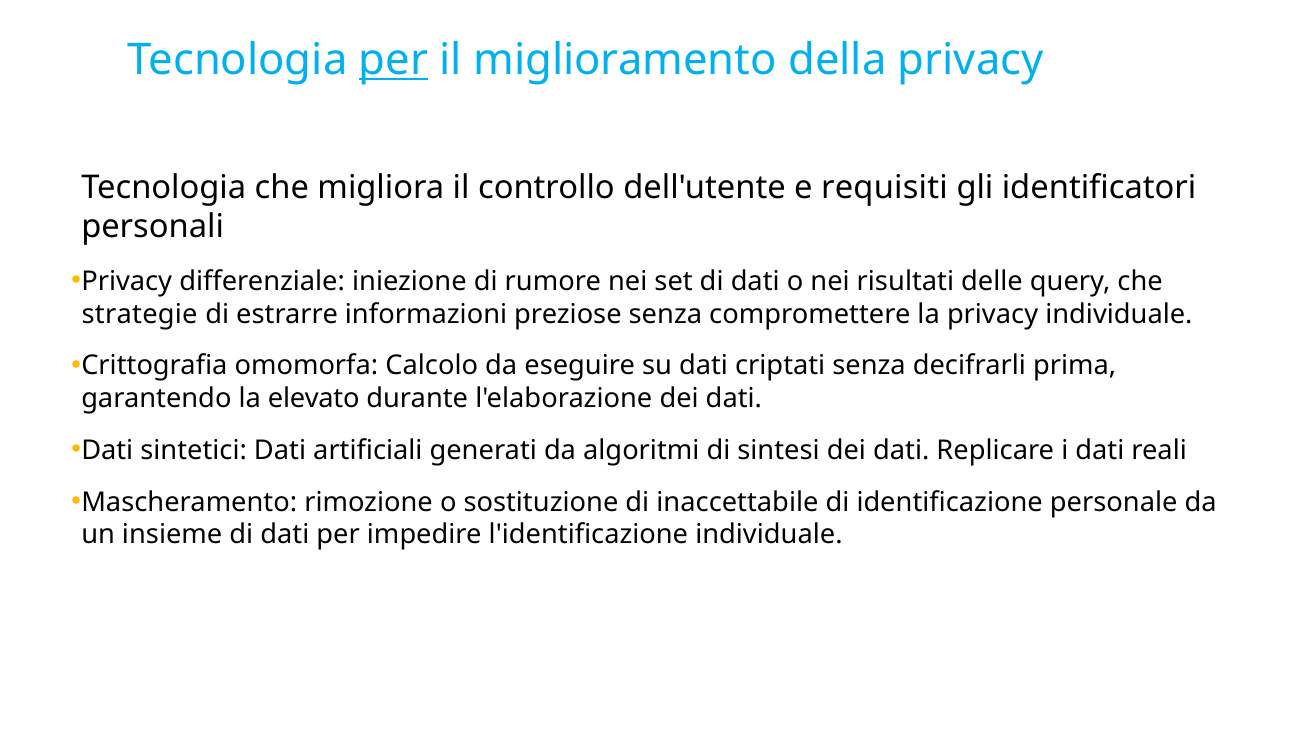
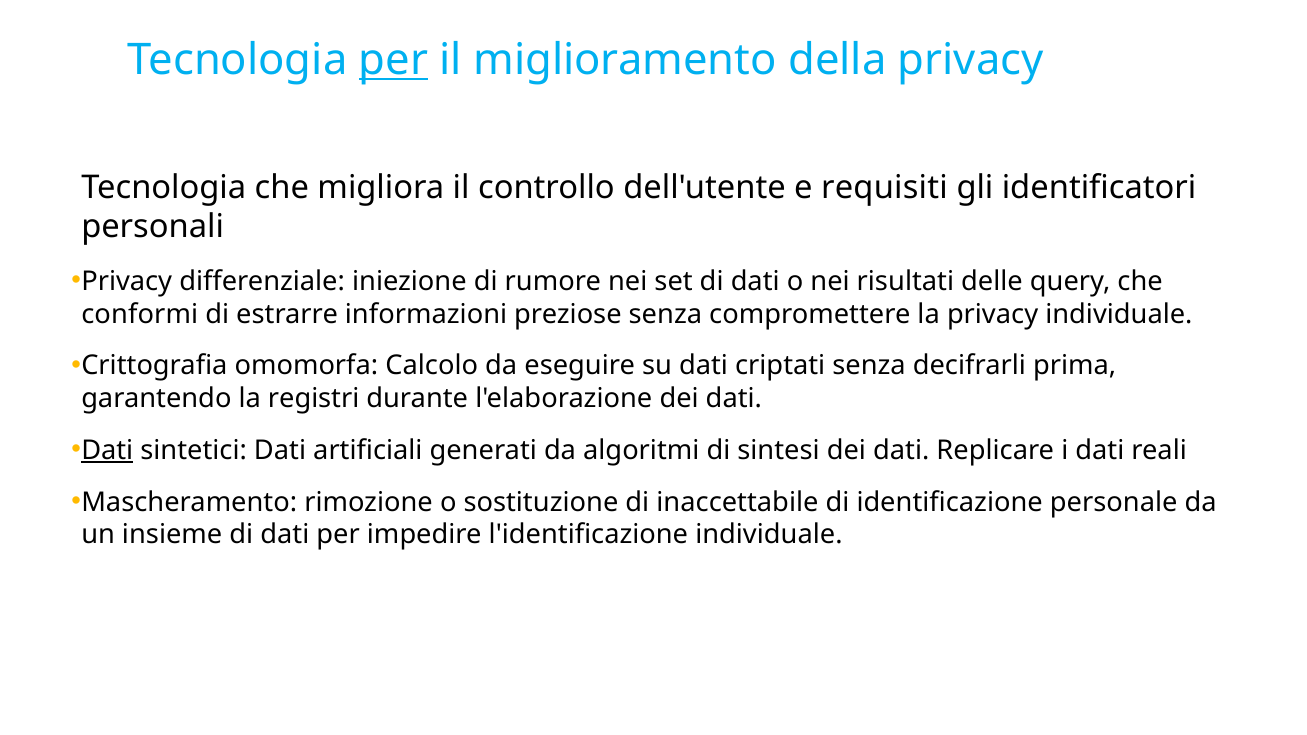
strategie: strategie -> conformi
elevato: elevato -> registri
Dati at (107, 451) underline: none -> present
